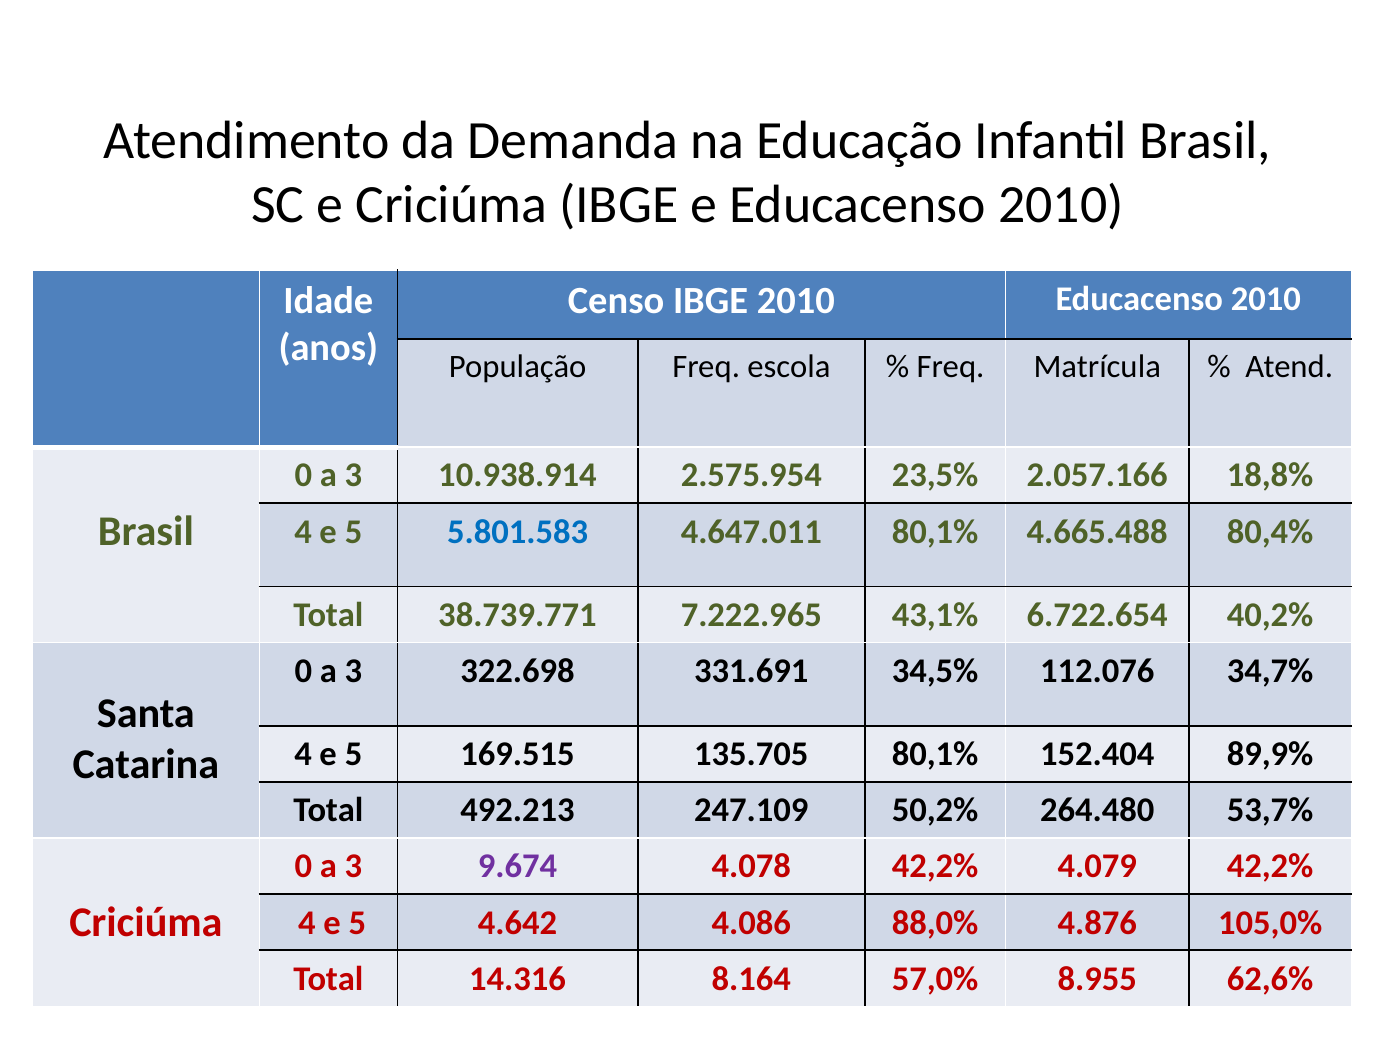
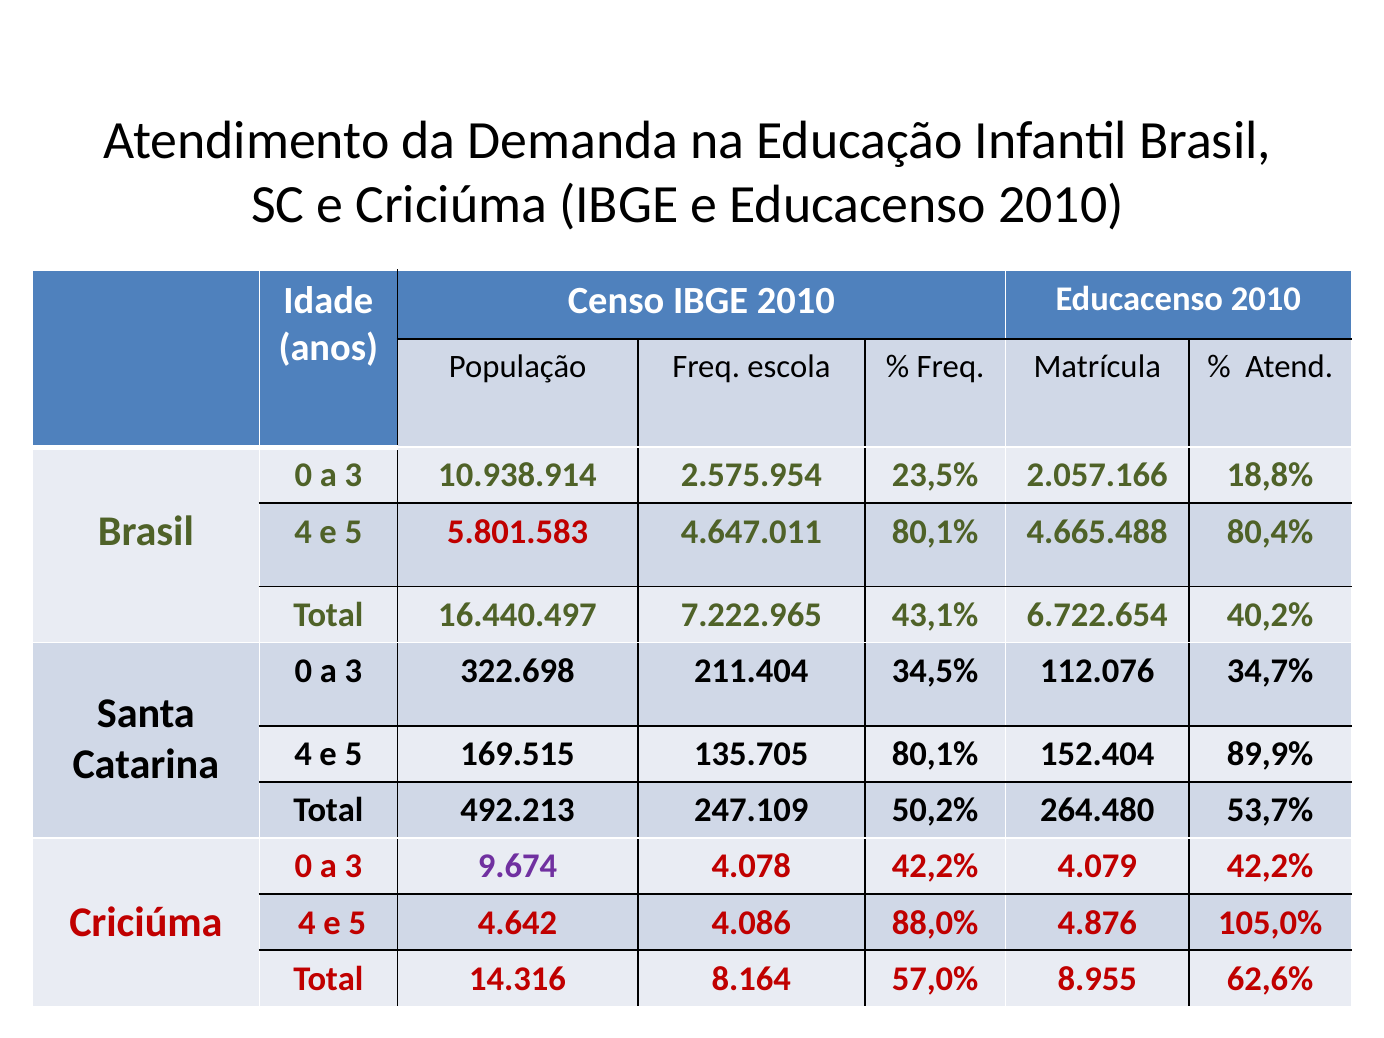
5.801.583 colour: blue -> red
38.739.771: 38.739.771 -> 16.440.497
331.691: 331.691 -> 211.404
